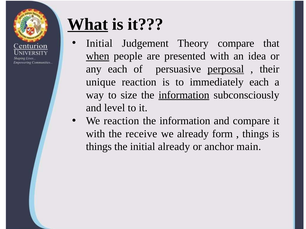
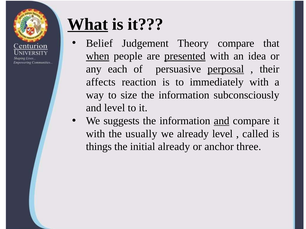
Initial at (99, 43): Initial -> Belief
presented underline: none -> present
unique: unique -> affects
immediately each: each -> with
information at (184, 95) underline: present -> none
We reaction: reaction -> suggests
and at (222, 121) underline: none -> present
receive: receive -> usually
already form: form -> level
things at (255, 134): things -> called
main: main -> three
